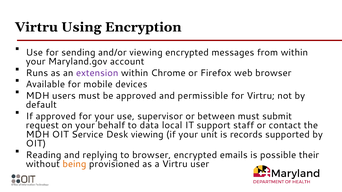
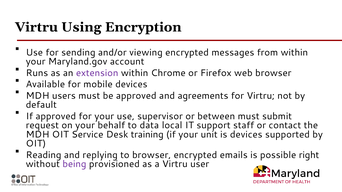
permissible: permissible -> agreements
Desk viewing: viewing -> training
is records: records -> devices
their: their -> right
being colour: orange -> purple
